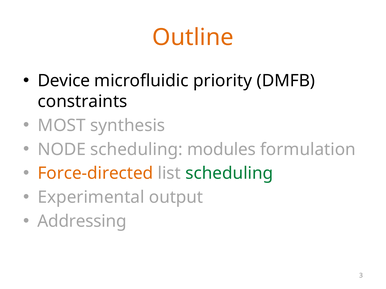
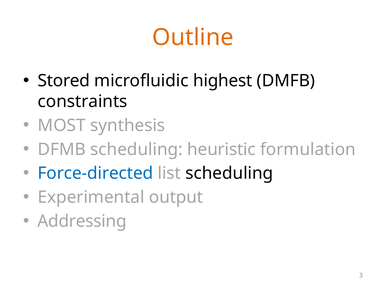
Device: Device -> Stored
priority: priority -> highest
NODE: NODE -> DFMB
modules: modules -> heuristic
Force-directed colour: orange -> blue
scheduling at (229, 174) colour: green -> black
